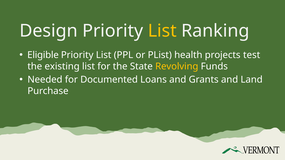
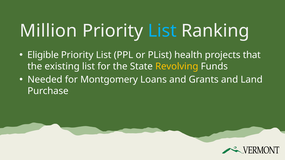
Design: Design -> Million
List at (162, 31) colour: yellow -> light blue
test: test -> that
Documented: Documented -> Montgomery
